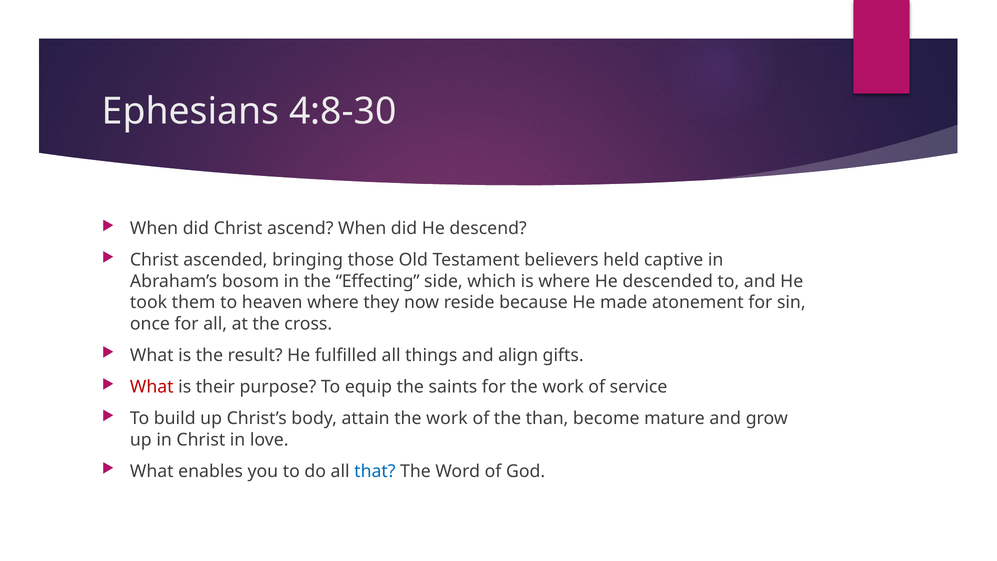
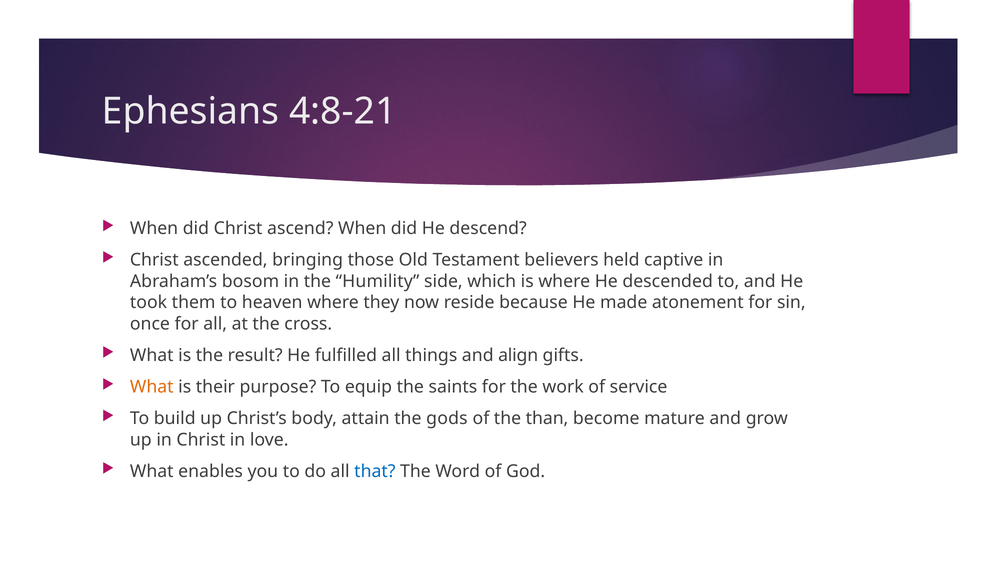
4:8-30: 4:8-30 -> 4:8-21
Effecting: Effecting -> Humility
What at (152, 387) colour: red -> orange
attain the work: work -> gods
